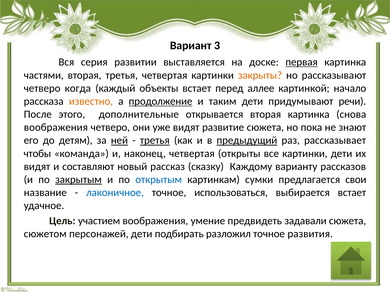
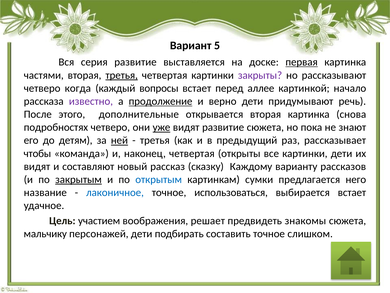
3: 3 -> 5
серия развитии: развитии -> развитие
третья at (122, 75) underline: none -> present
закрыты colour: orange -> purple
объекты: объекты -> вопросы
известно colour: orange -> purple
таким: таким -> верно
речи: речи -> речь
воображения at (56, 127): воображения -> подробностях
уже underline: none -> present
третья at (155, 140) underline: present -> none
предыдущий underline: present -> none
свои: свои -> него
умение: умение -> решает
задавали: задавали -> знакомы
сюжетом: сюжетом -> мальчику
разложил: разложил -> составить
развития: развития -> слишком
